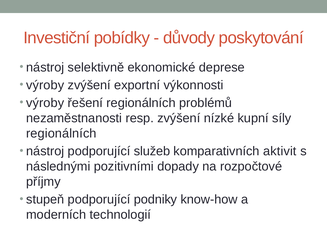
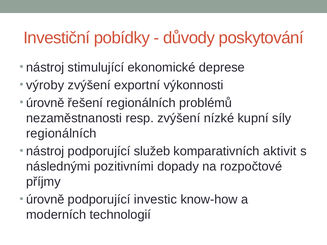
selektivně: selektivně -> stimulující
výroby at (45, 103): výroby -> úrovně
stupeň at (45, 200): stupeň -> úrovně
podniky: podniky -> investic
